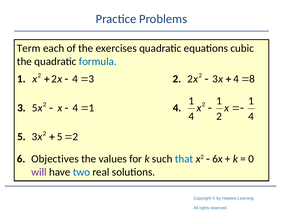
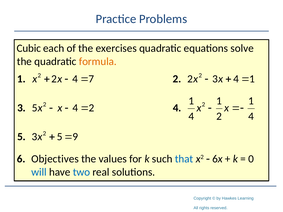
Term: Term -> Cubic
cubic: cubic -> solve
formula colour: blue -> orange
3 at (91, 79): 3 -> 7
8 at (252, 79): 8 -> 1
1 at (92, 108): 1 -> 2
2 at (75, 137): 2 -> 9
will colour: purple -> blue
